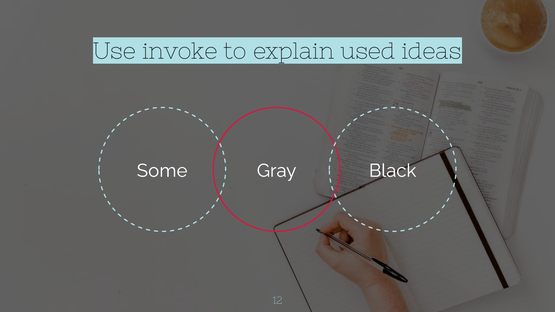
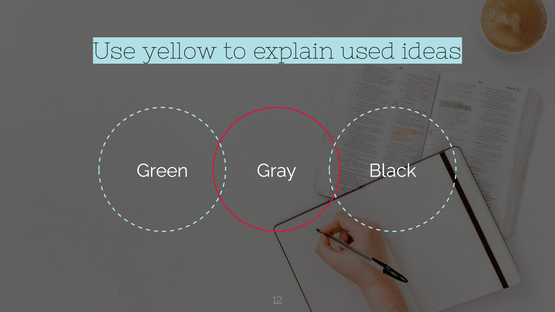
invoke: invoke -> yellow
Some: Some -> Green
